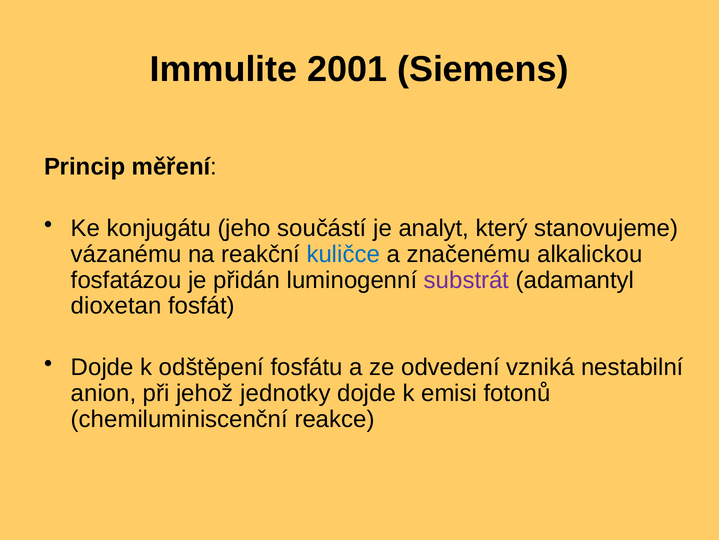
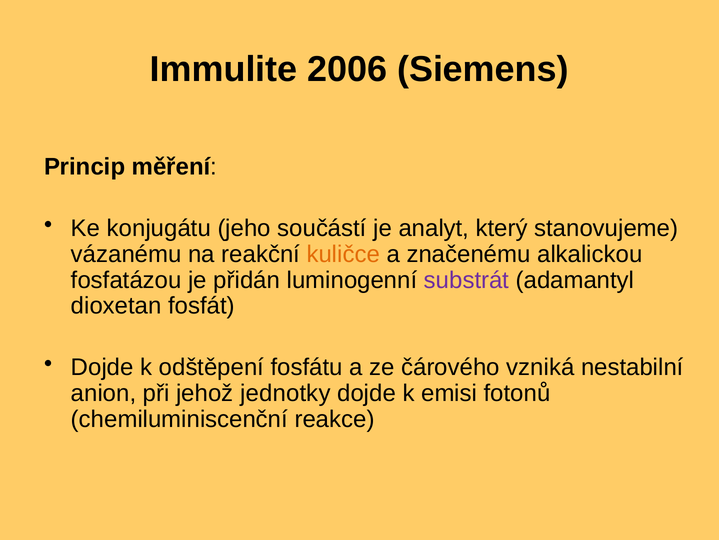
2001: 2001 -> 2006
kuličce colour: blue -> orange
odvedení: odvedení -> čárového
